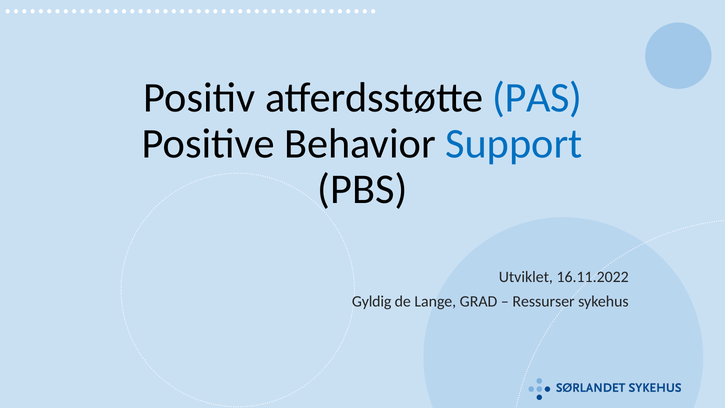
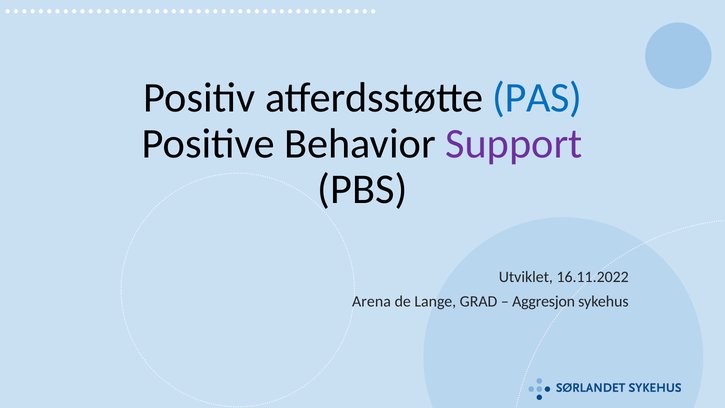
Support colour: blue -> purple
Gyldig: Gyldig -> Arena
Ressurser: Ressurser -> Aggresjon
